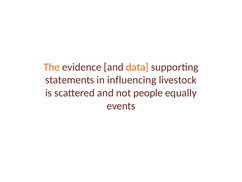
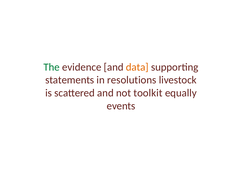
The colour: orange -> green
influencing: influencing -> resolutions
people: people -> toolkit
